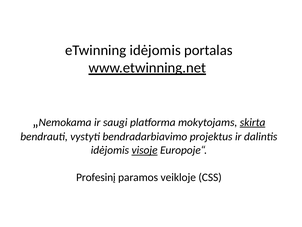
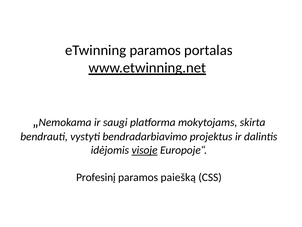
eTwinning idėjomis: idėjomis -> paramos
skirta underline: present -> none
veikloje: veikloje -> paiešką
